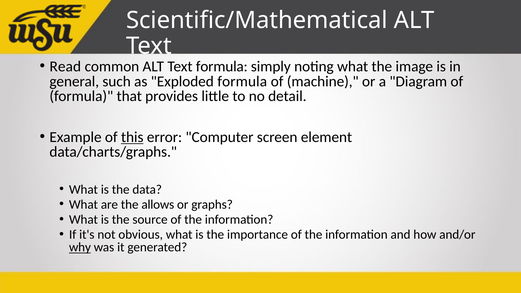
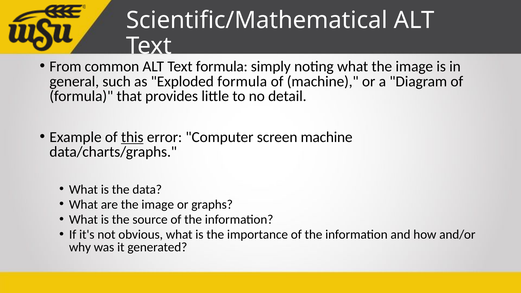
Read: Read -> From
screen element: element -> machine
are the allows: allows -> image
why underline: present -> none
